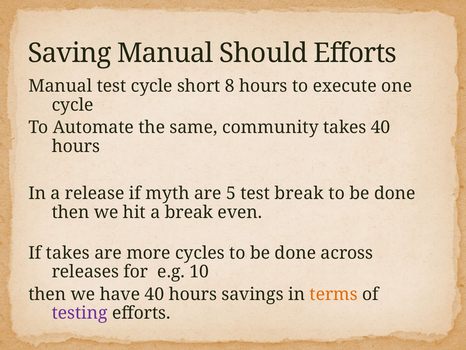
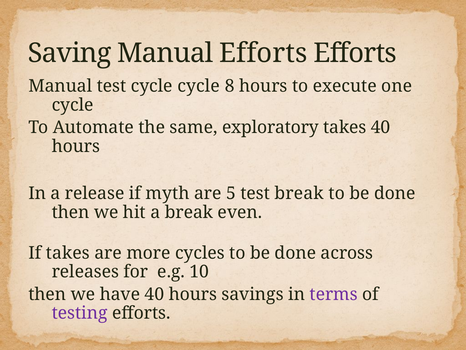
Manual Should: Should -> Efforts
cycle short: short -> cycle
community: community -> exploratory
terms colour: orange -> purple
